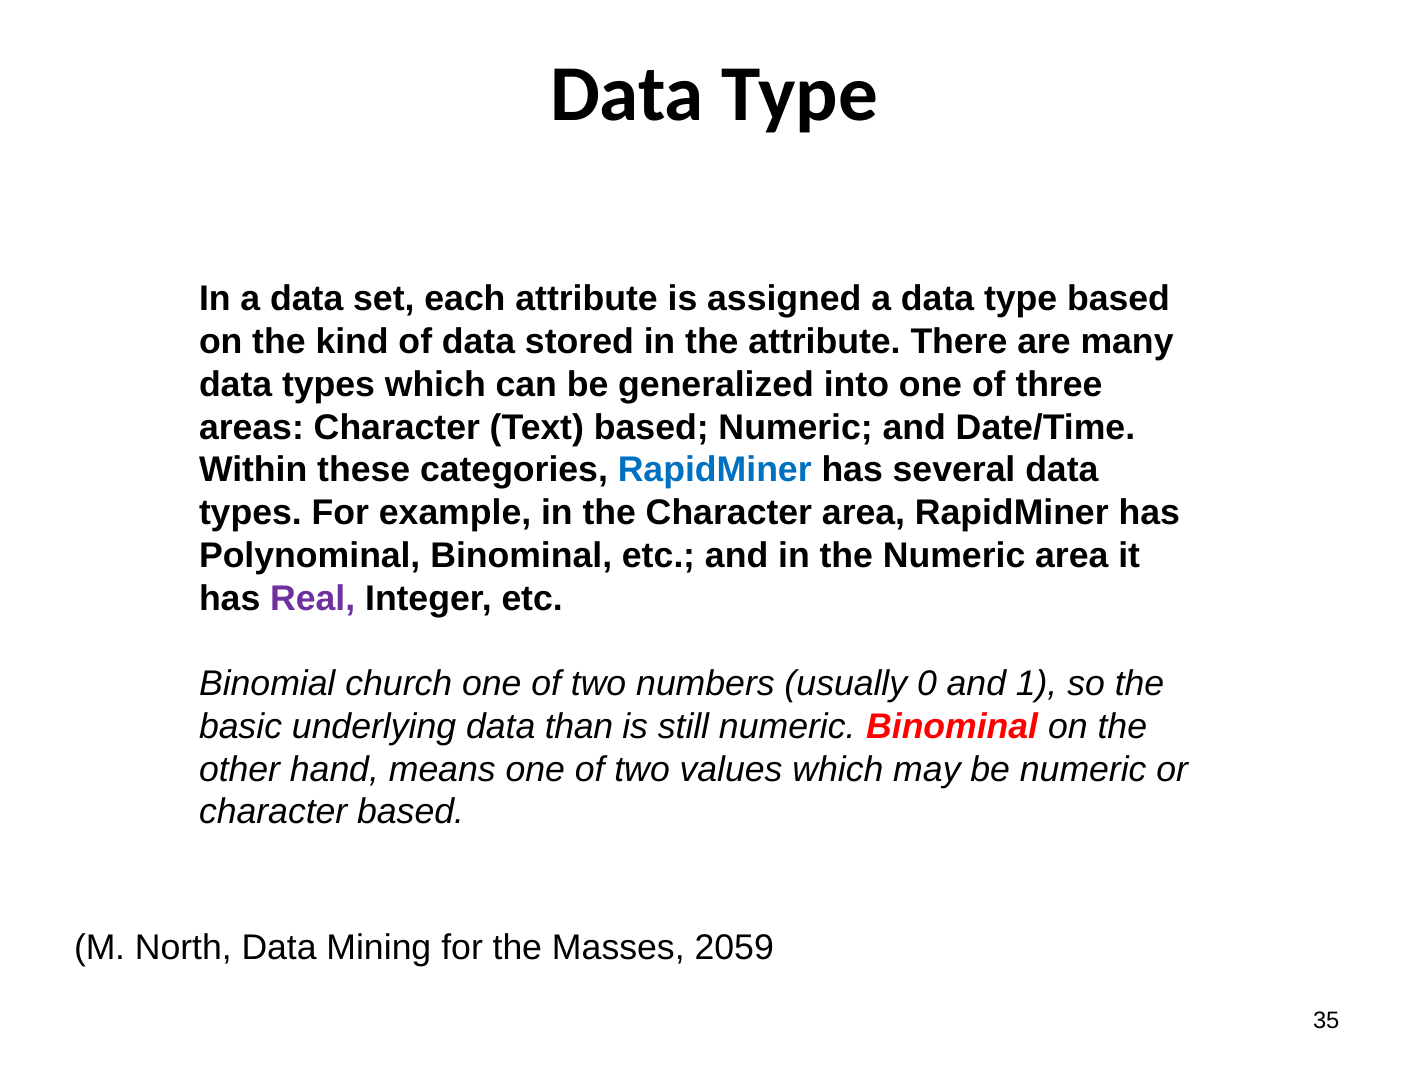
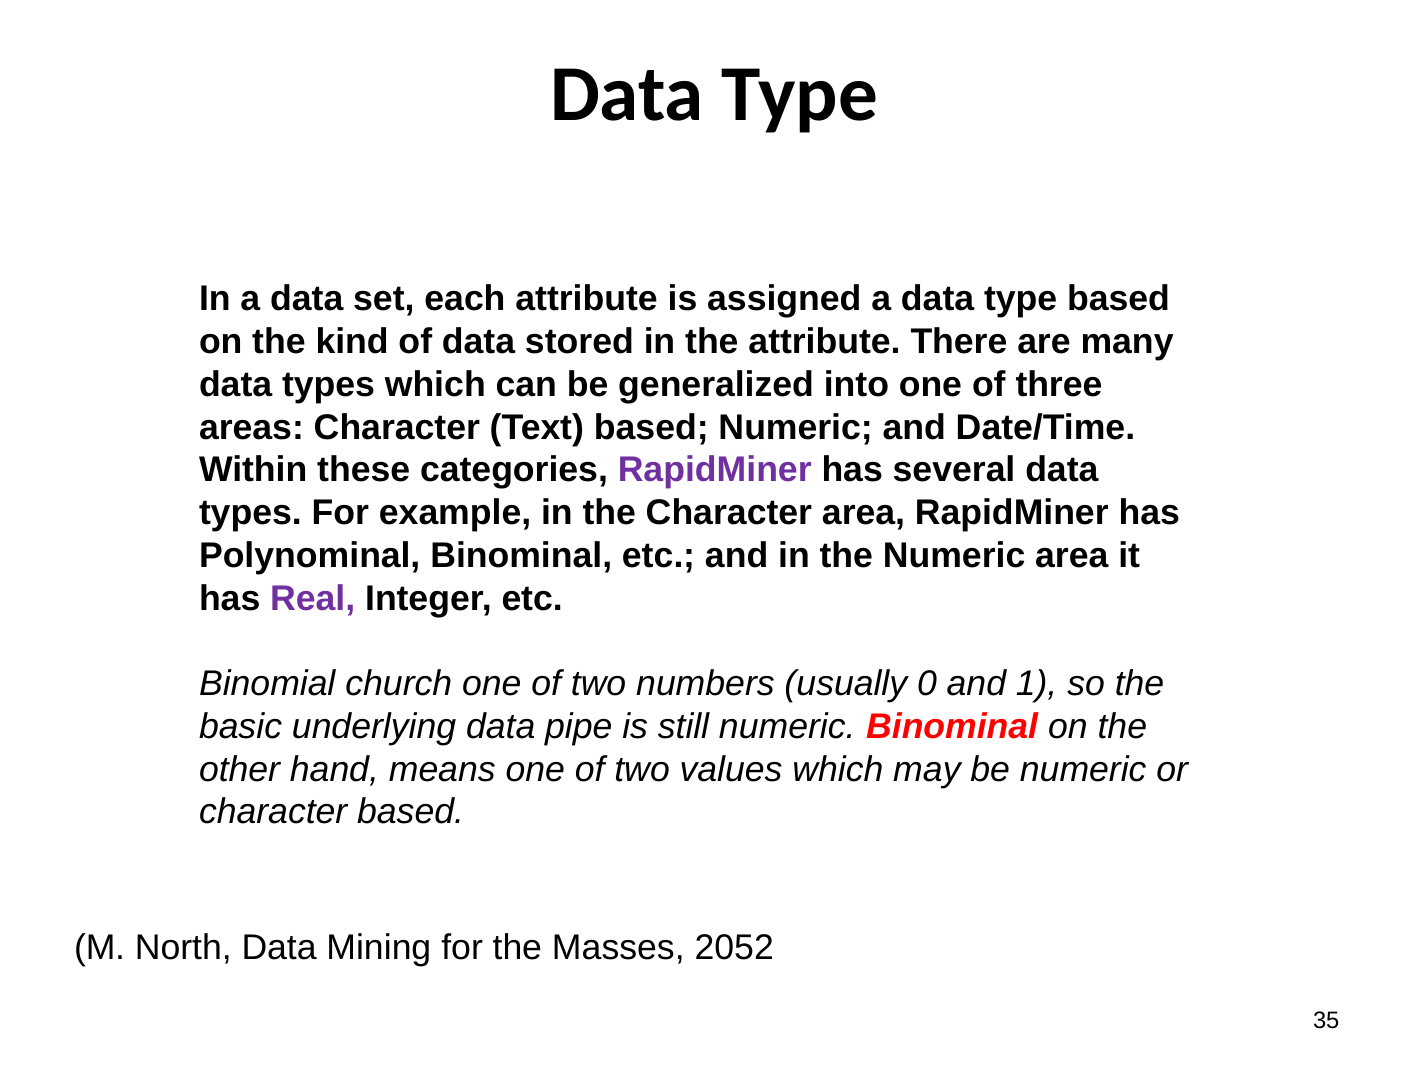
RapidMiner at (715, 470) colour: blue -> purple
than: than -> pipe
2059: 2059 -> 2052
